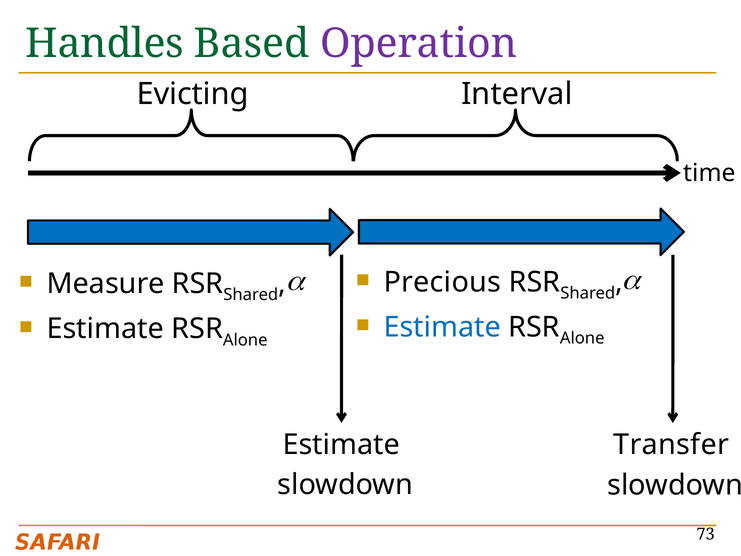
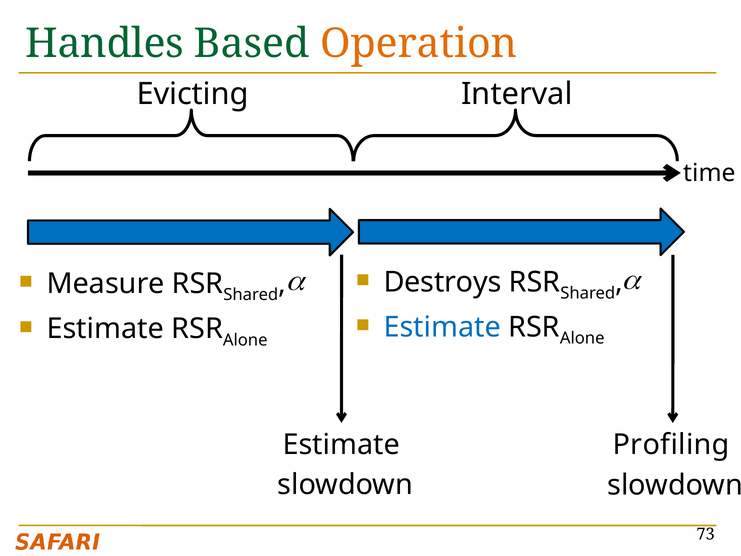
Operation colour: purple -> orange
Precious: Precious -> Destroys
Transfer: Transfer -> Profiling
